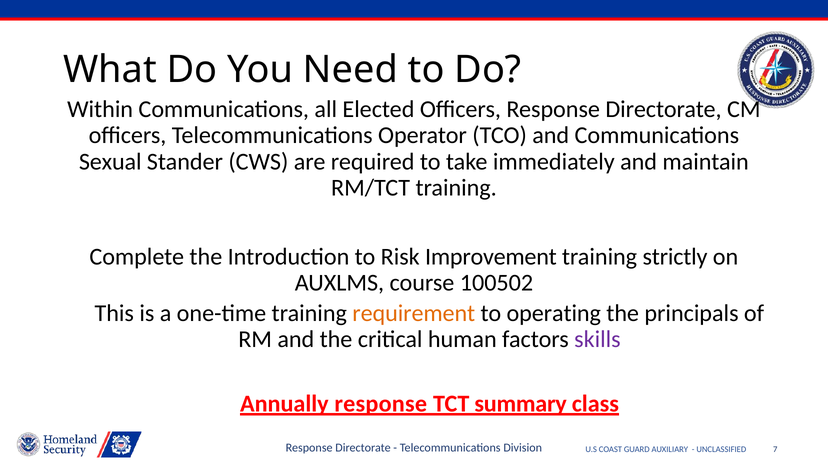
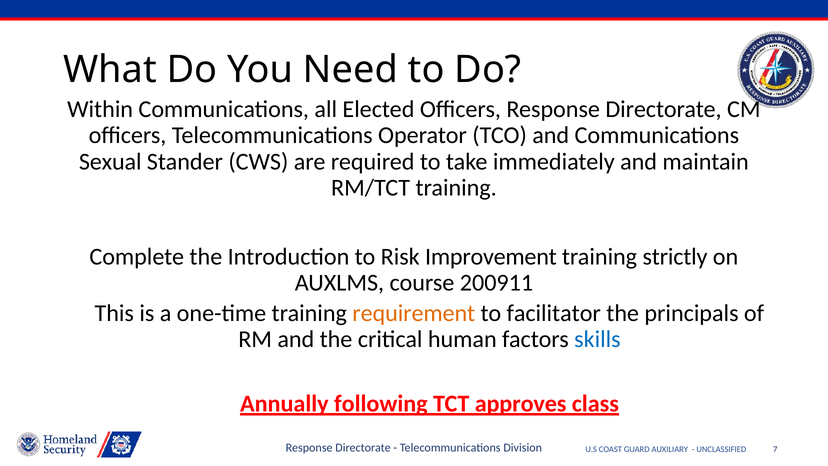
100502: 100502 -> 200911
operating: operating -> facilitator
skills colour: purple -> blue
Annually response: response -> following
summary: summary -> approves
